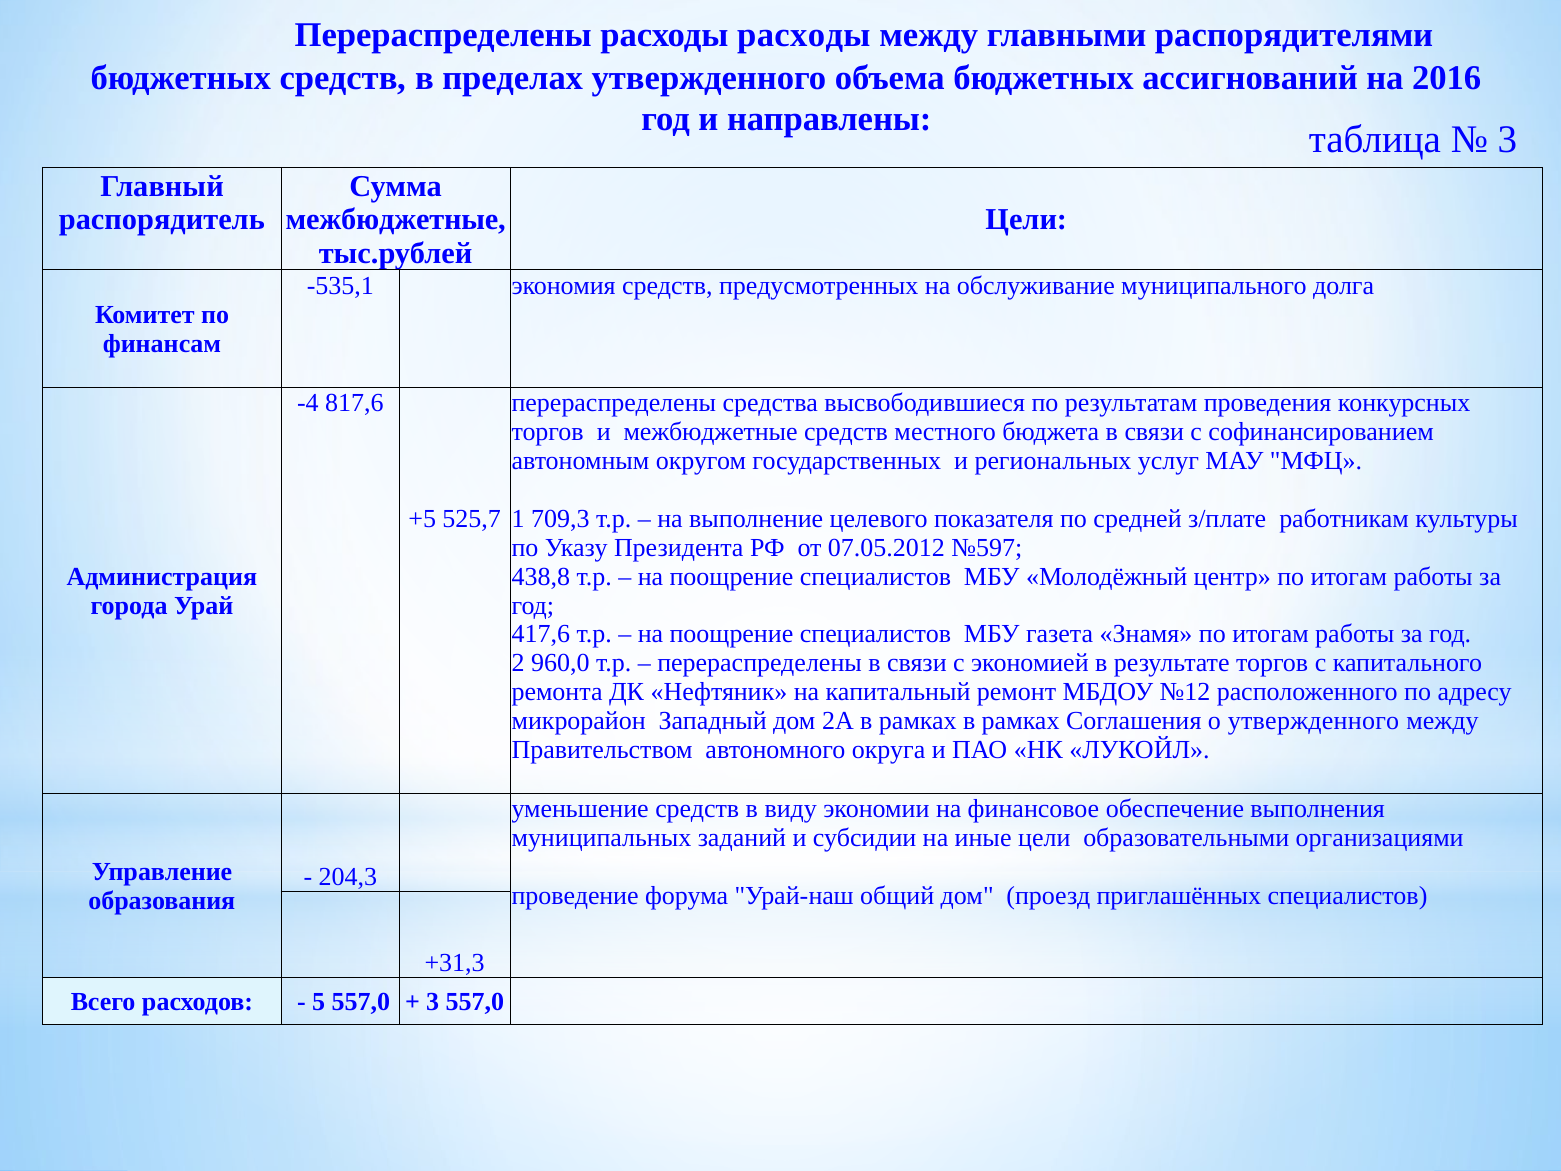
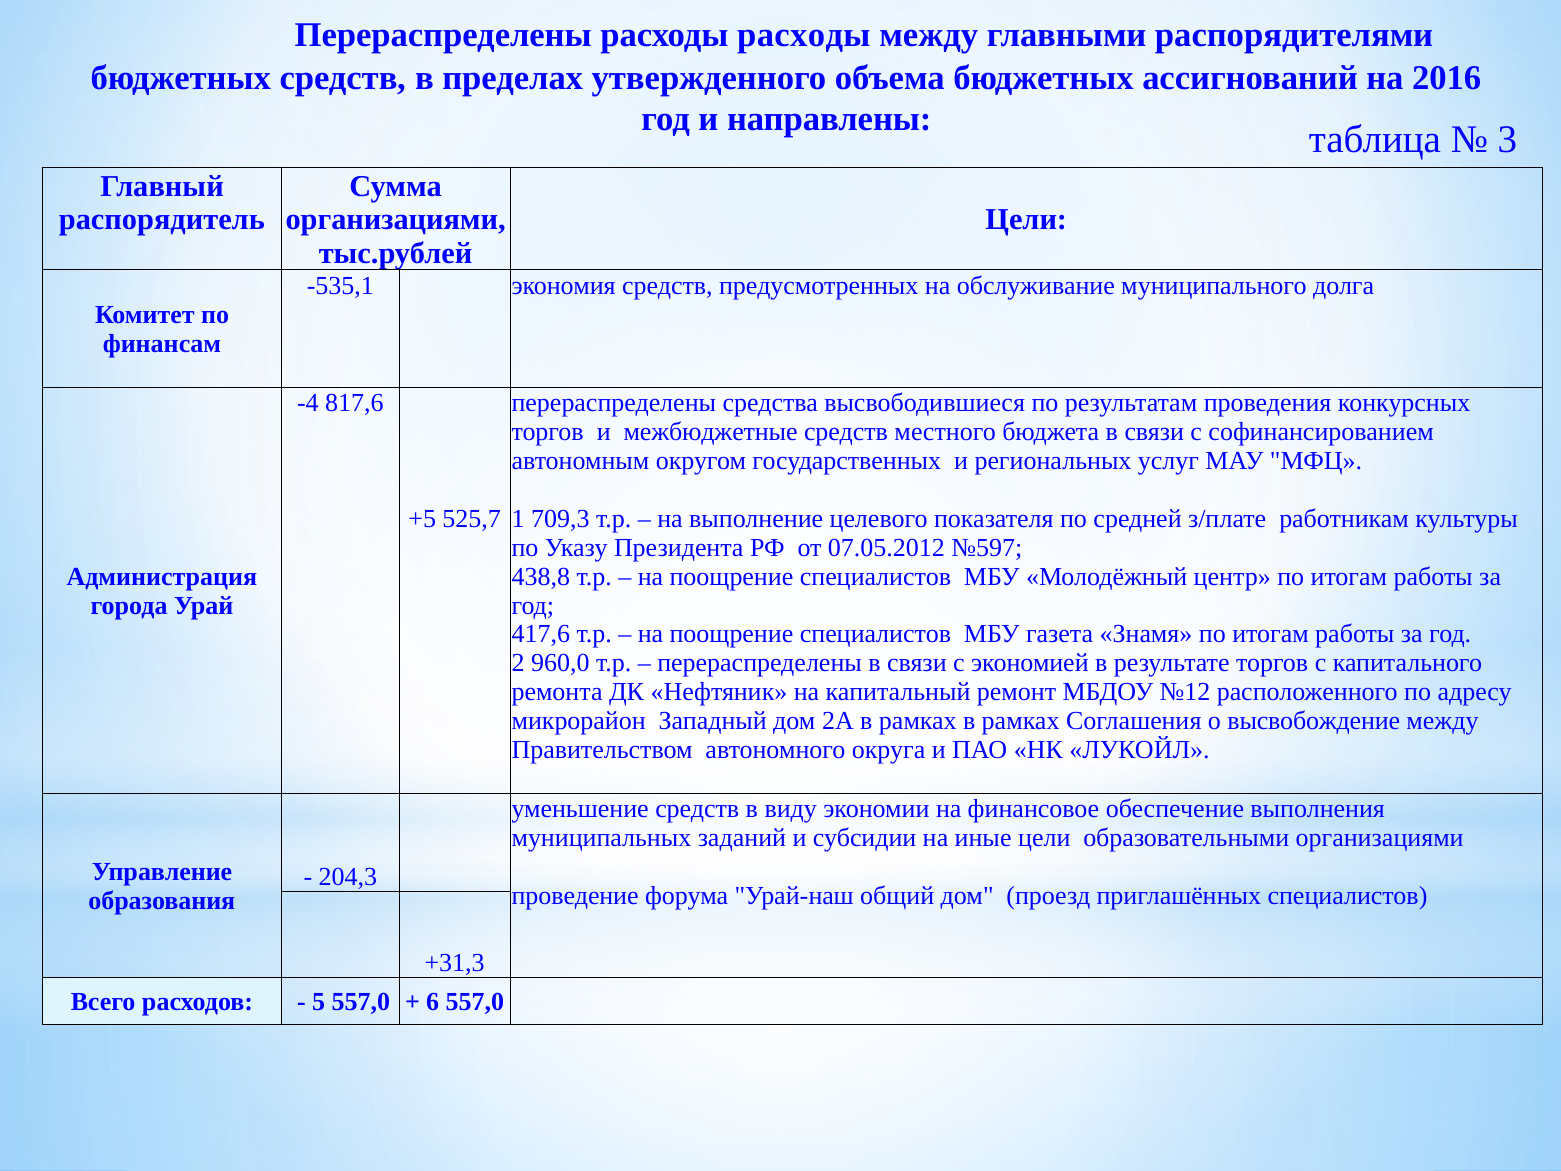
межбюджетные at (396, 220): межбюджетные -> организациями
о утвержденного: утвержденного -> высвобождение
3 at (433, 1002): 3 -> 6
